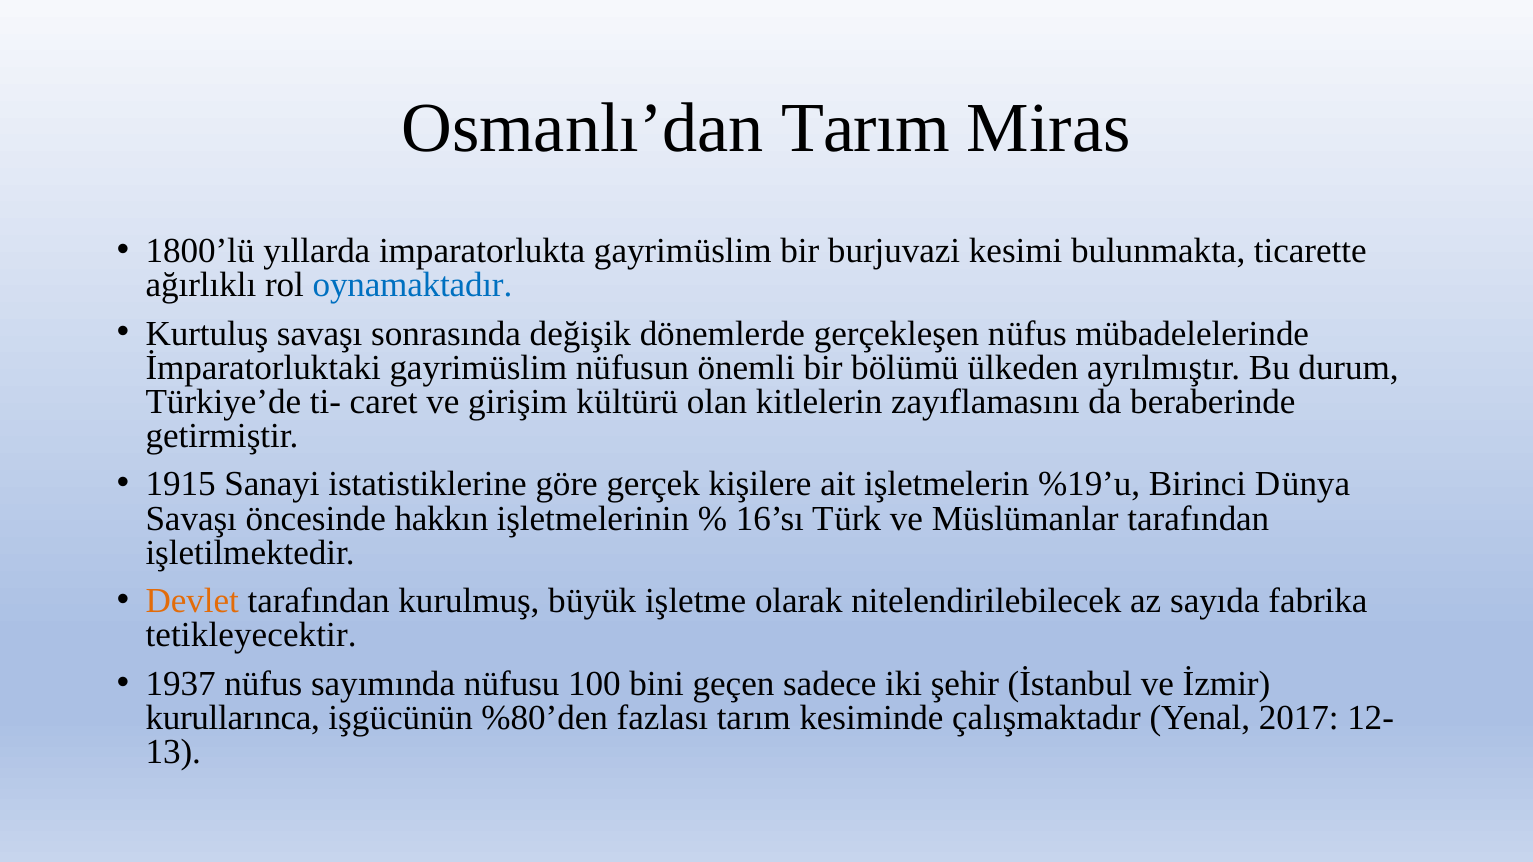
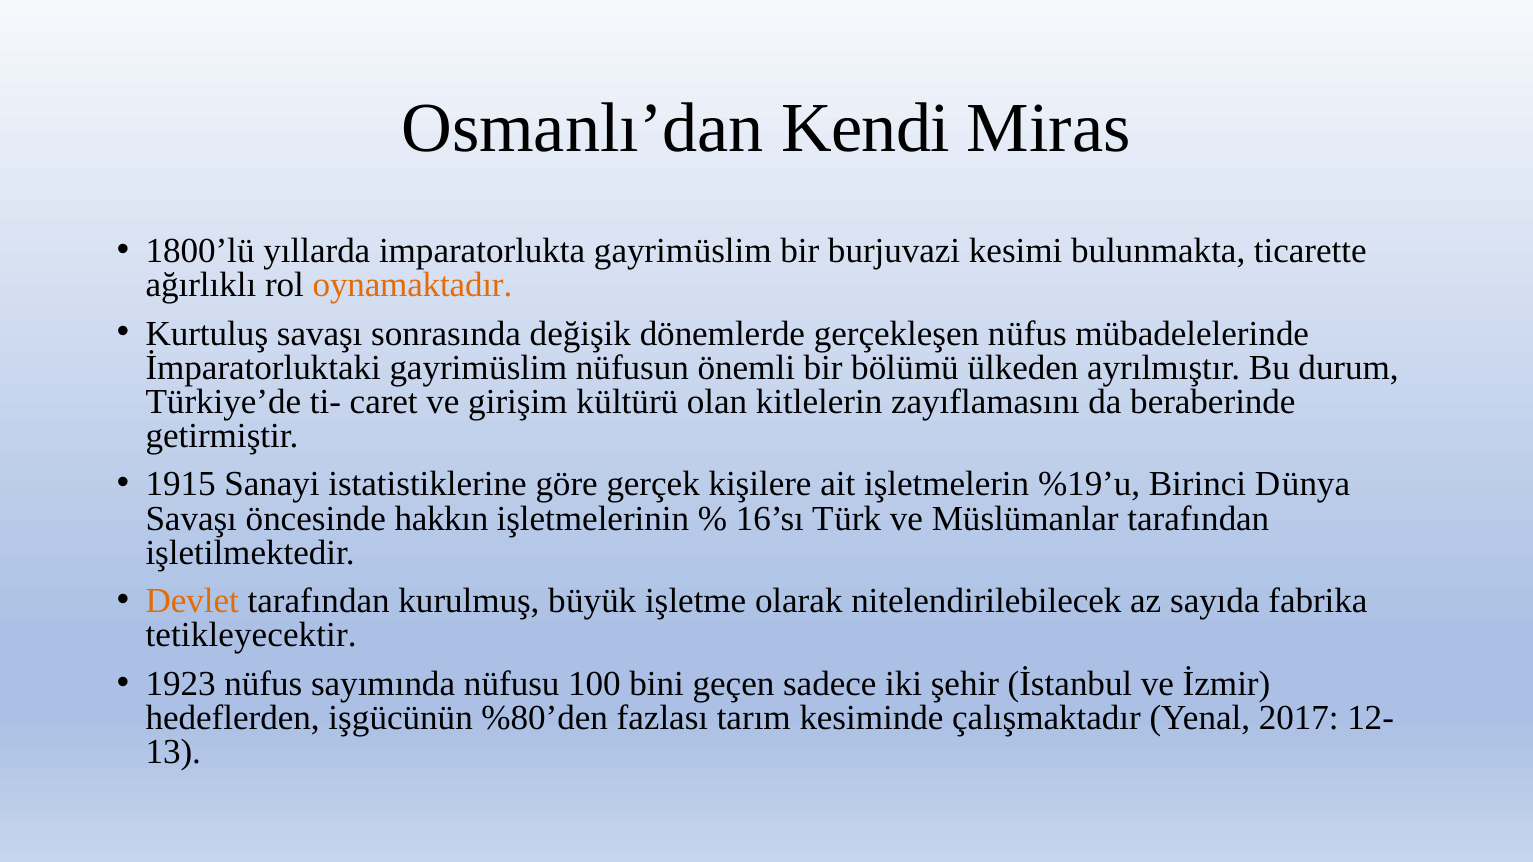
Osmanlı’dan Tarım: Tarım -> Kendi
oynamaktadır colour: blue -> orange
1937: 1937 -> 1923
kurullarınca: kurullarınca -> hedeflerden
